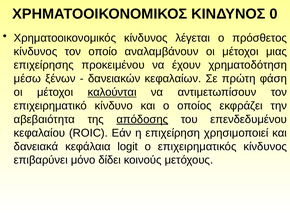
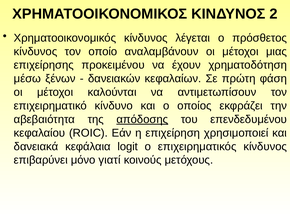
0: 0 -> 2
καλούνται underline: present -> none
δίδει: δίδει -> γιατί
